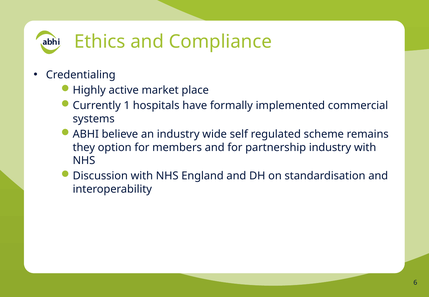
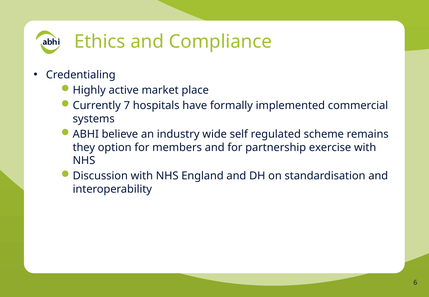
1: 1 -> 7
partnership industry: industry -> exercise
